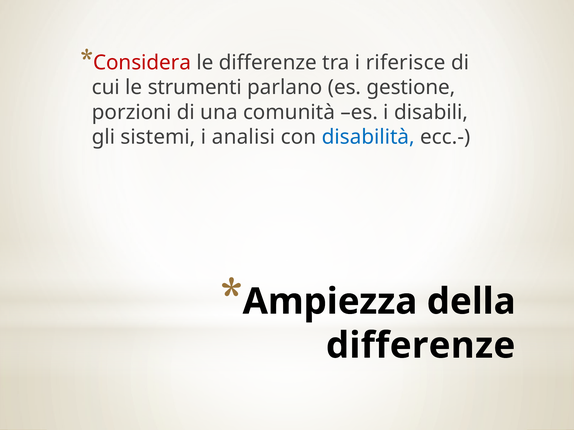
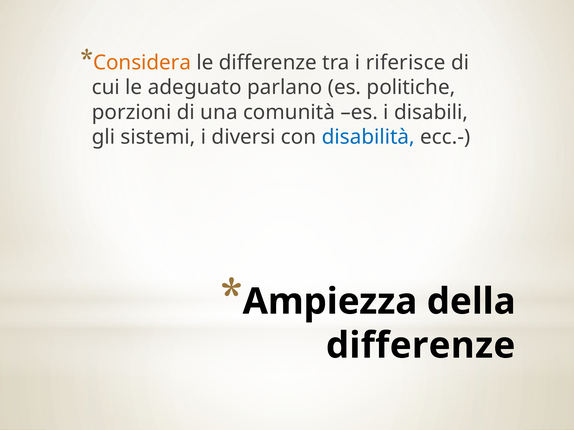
Considera colour: red -> orange
strumenti: strumenti -> adeguato
gestione: gestione -> politiche
analisi: analisi -> diversi
